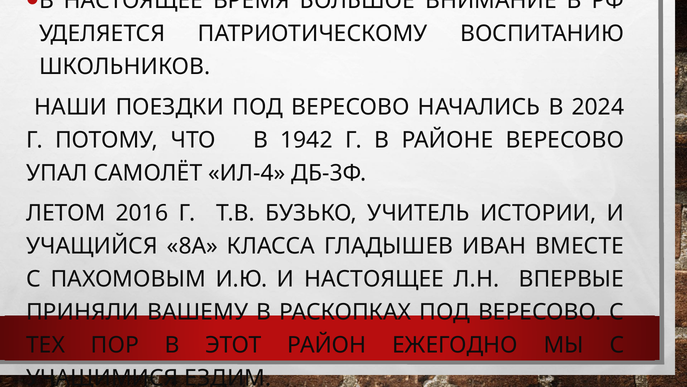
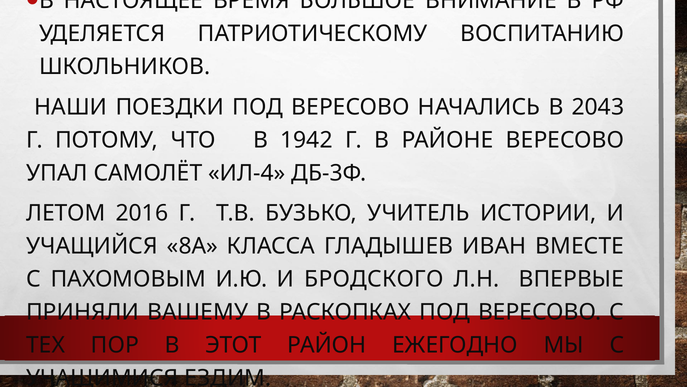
2024: 2024 -> 2043
И НАСТОЯЩЕЕ: НАСТОЯЩЕЕ -> БРОДСКОГО
